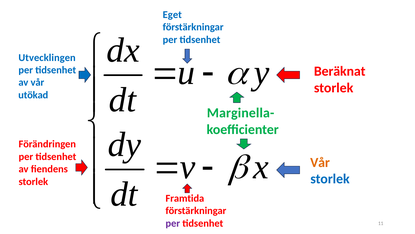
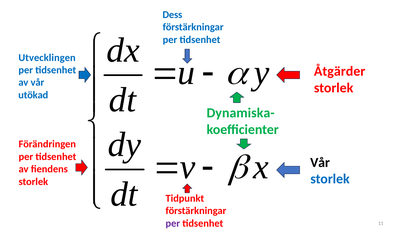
Eget: Eget -> Dess
Beräknat: Beräknat -> Åtgärder
Marginella-: Marginella- -> Dynamiska-
Vår at (320, 162) colour: orange -> black
Framtida: Framtida -> Tidpunkt
